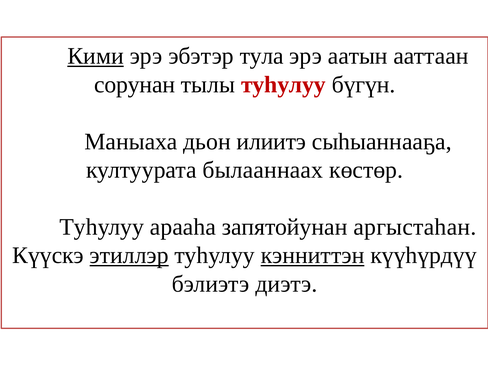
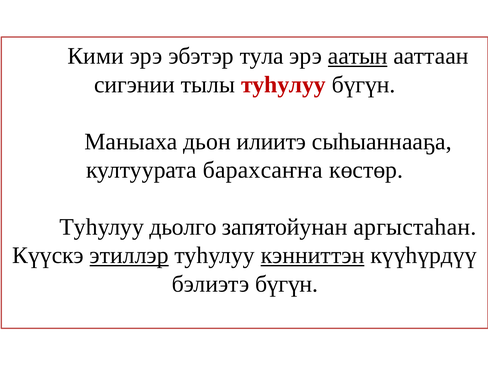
Кими underline: present -> none
аатын underline: none -> present
сорунан: сорунан -> сигэнии
былааннаах: былааннаах -> барахсаҥҥа
арааһа: арааһа -> дьолго
бэлиэтэ диэтэ: диэтэ -> бүгүн
